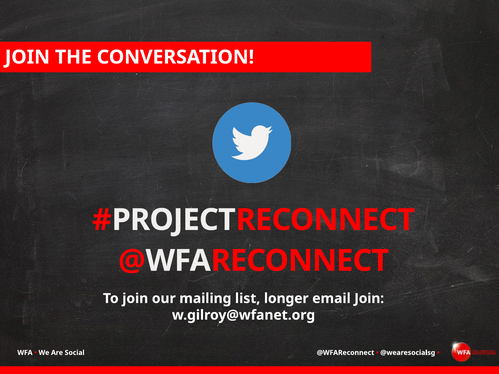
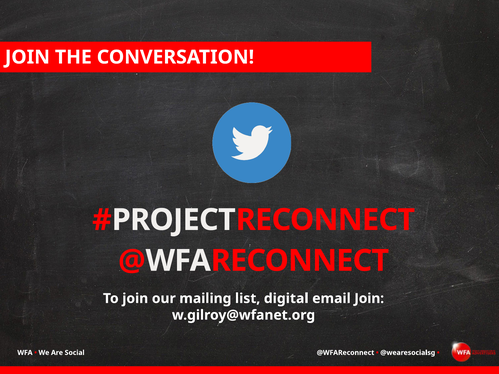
longer: longer -> digital
